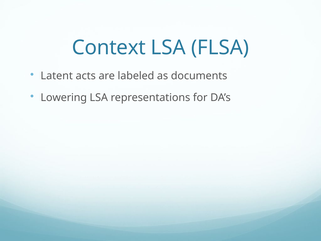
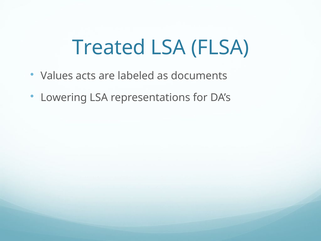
Context: Context -> Treated
Latent: Latent -> Values
